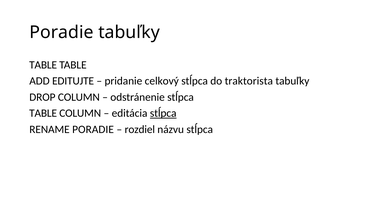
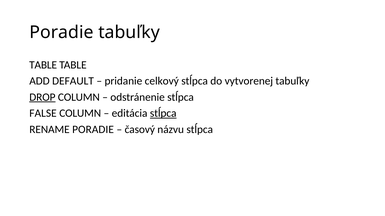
EDITUJTE: EDITUJTE -> DEFAULT
traktorista: traktorista -> vytvorenej
DROP underline: none -> present
TABLE at (43, 114): TABLE -> FALSE
rozdiel: rozdiel -> časový
